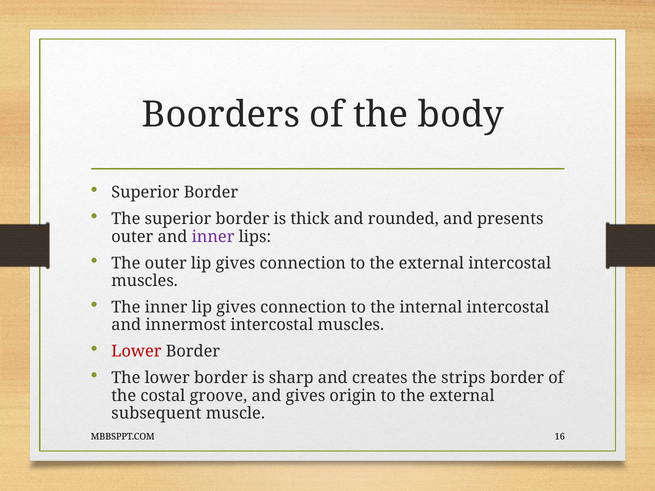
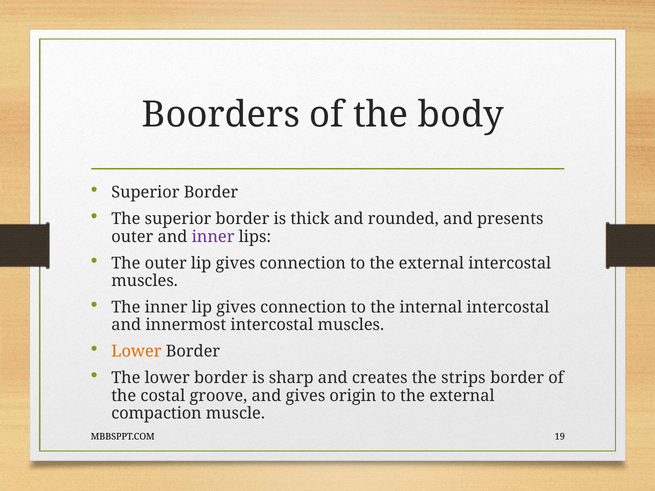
Lower at (136, 352) colour: red -> orange
subsequent: subsequent -> compaction
16: 16 -> 19
